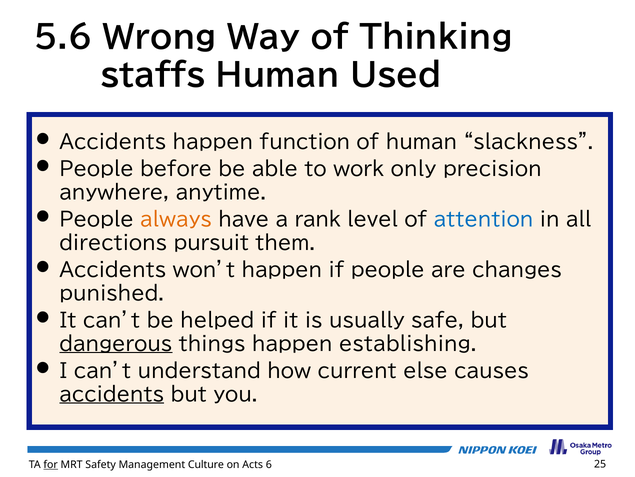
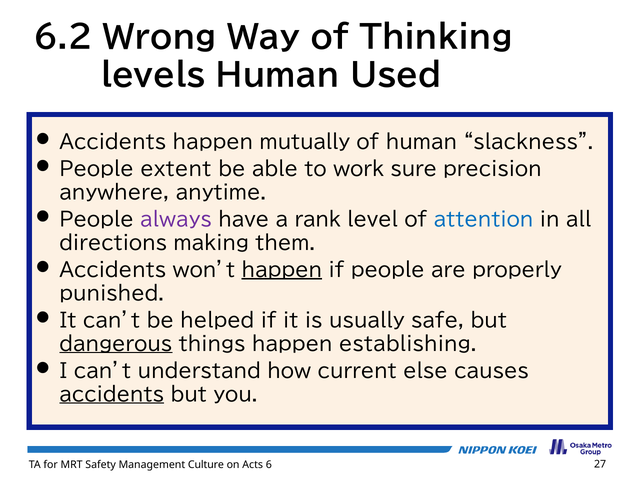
5.6: 5.6 -> 6.2
staffs: staffs -> levels
function: function -> mutually
before: before -> extent
only: only -> sure
always colour: orange -> purple
pursuit: pursuit -> making
happen at (282, 270) underline: none -> present
changes: changes -> properly
for underline: present -> none
25: 25 -> 27
